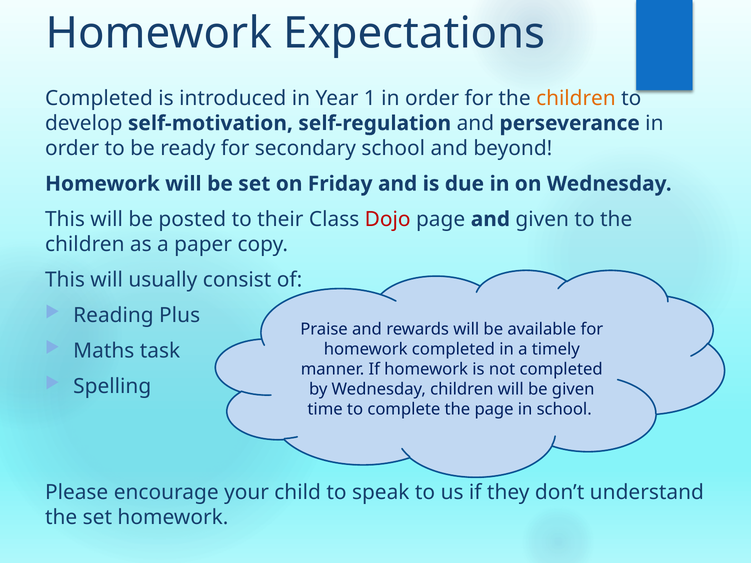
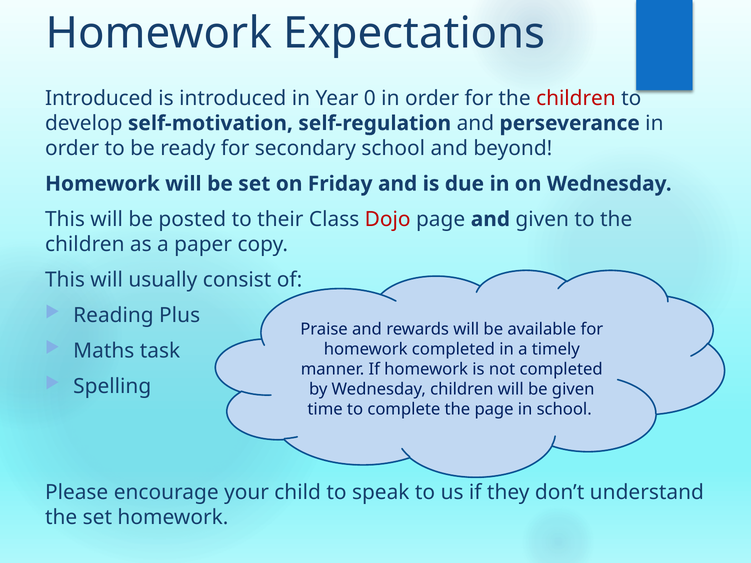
Completed at (99, 98): Completed -> Introduced
1: 1 -> 0
children at (576, 98) colour: orange -> red
